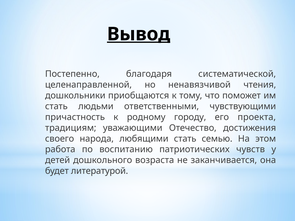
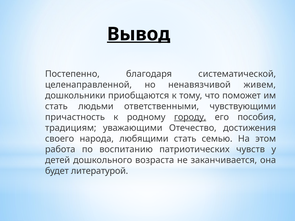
чтения: чтения -> живем
городу underline: none -> present
проекта: проекта -> пособия
